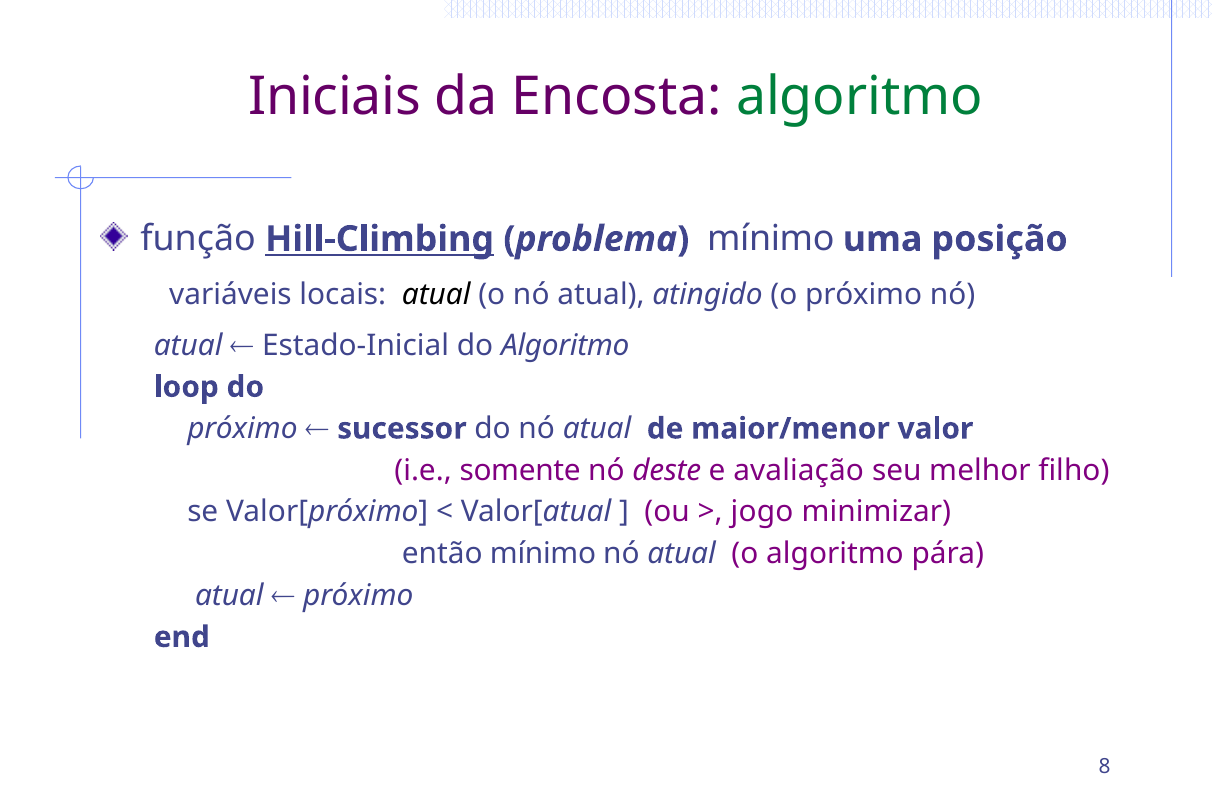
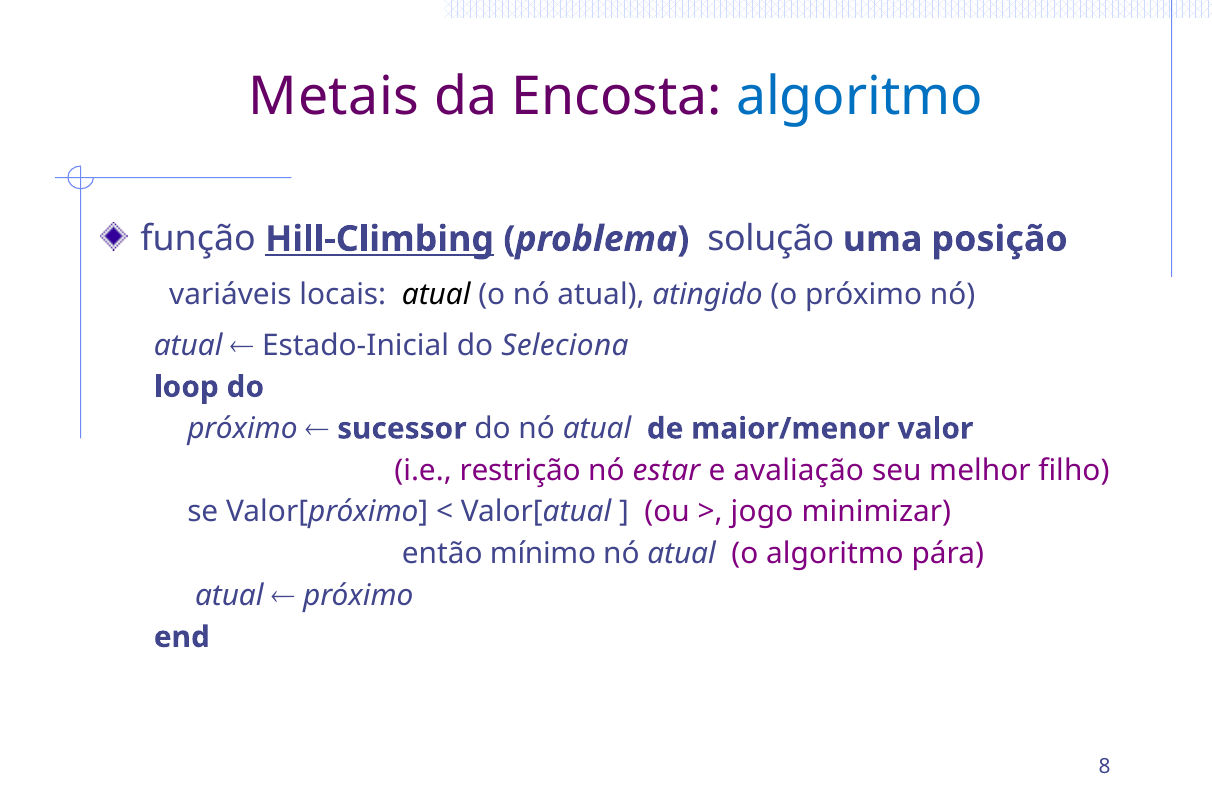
Iniciais: Iniciais -> Metais
algoritmo at (860, 97) colour: green -> blue
problema mínimo: mínimo -> solução
do Algoritmo: Algoritmo -> Seleciona
somente: somente -> restrição
deste: deste -> estar
